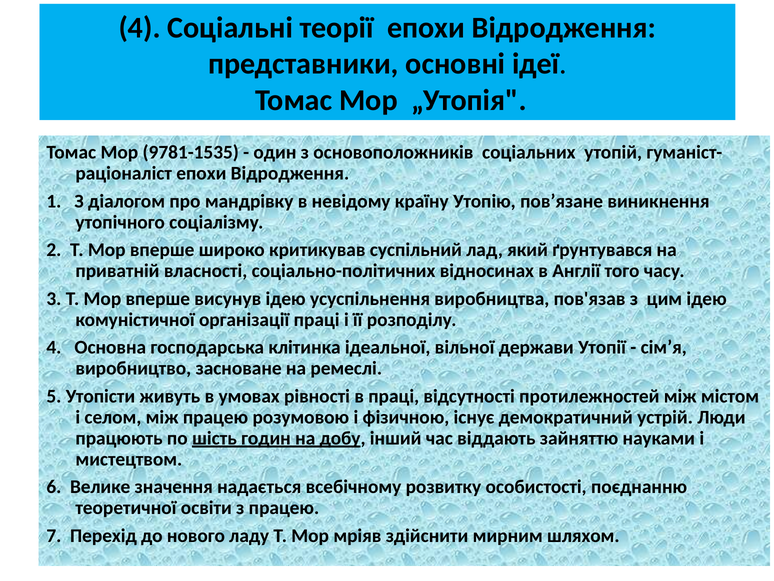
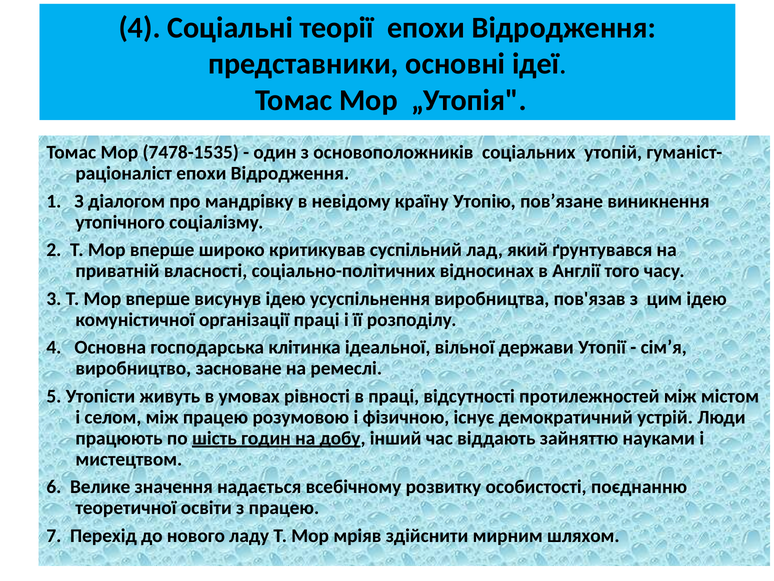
9781-1535: 9781-1535 -> 7478-1535
